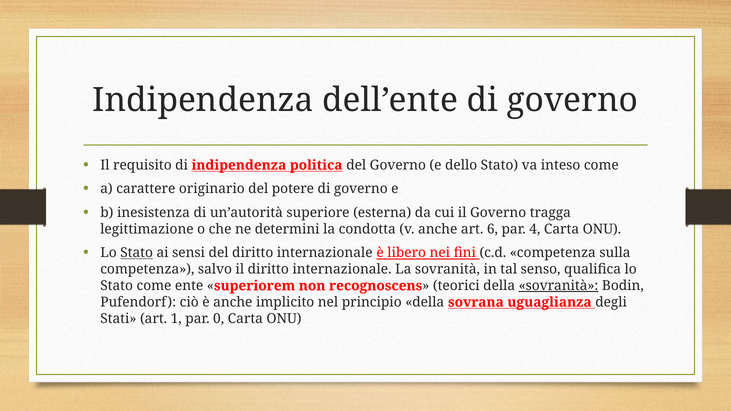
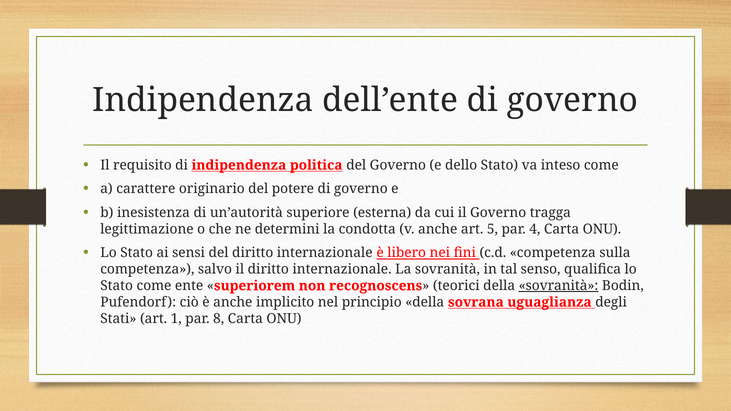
6: 6 -> 5
Stato at (137, 253) underline: present -> none
0: 0 -> 8
